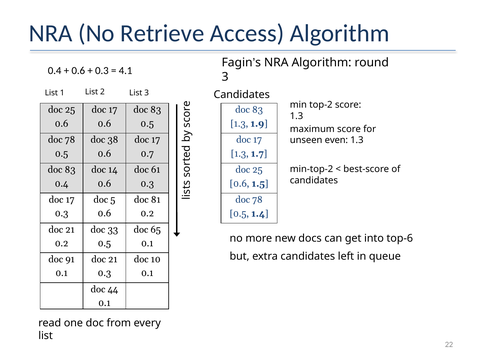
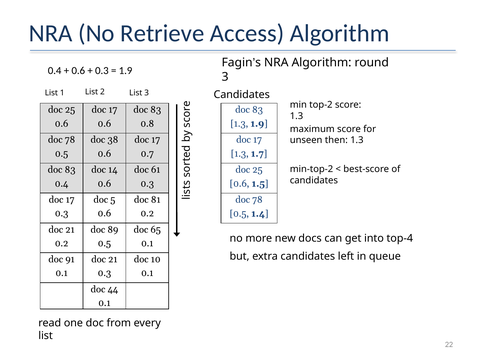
4.1 at (126, 71): 4.1 -> 1.9
0.5 at (147, 124): 0.5 -> 0.8
even: even -> then
33: 33 -> 89
top-6: top-6 -> top-4
